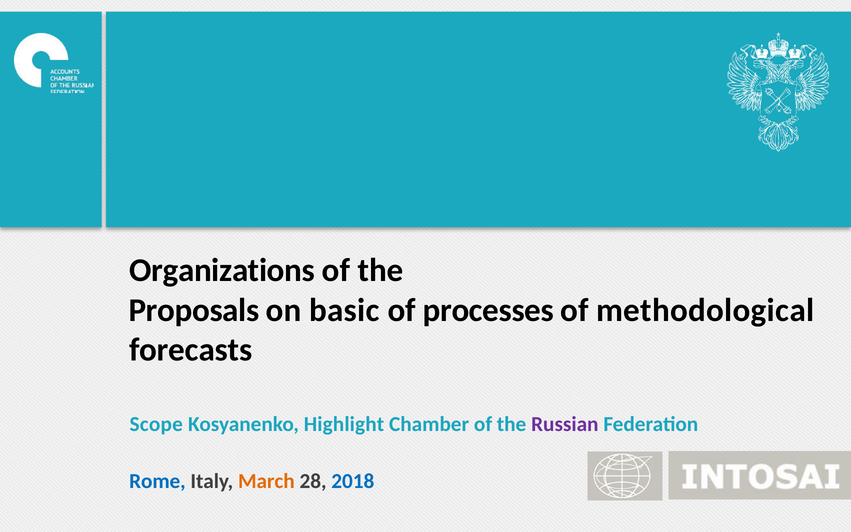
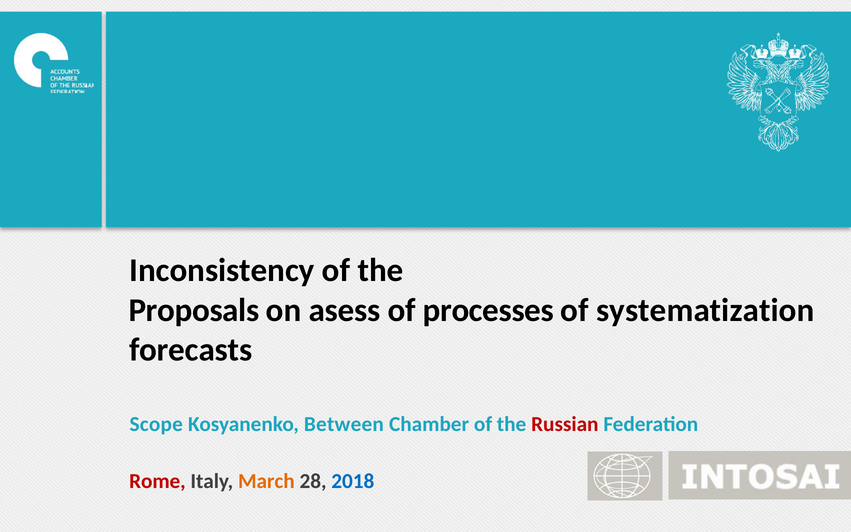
Organizations: Organizations -> Inconsistency
basic: basic -> asess
methodological: methodological -> systematization
Highlight: Highlight -> Between
Russian colour: purple -> red
Rome colour: blue -> red
